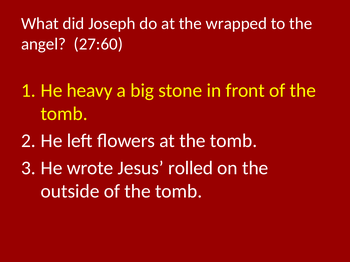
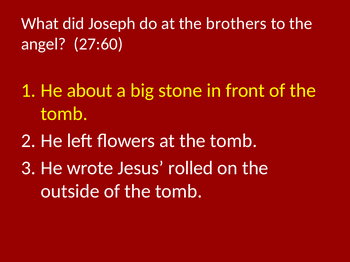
wrapped: wrapped -> brothers
heavy: heavy -> about
